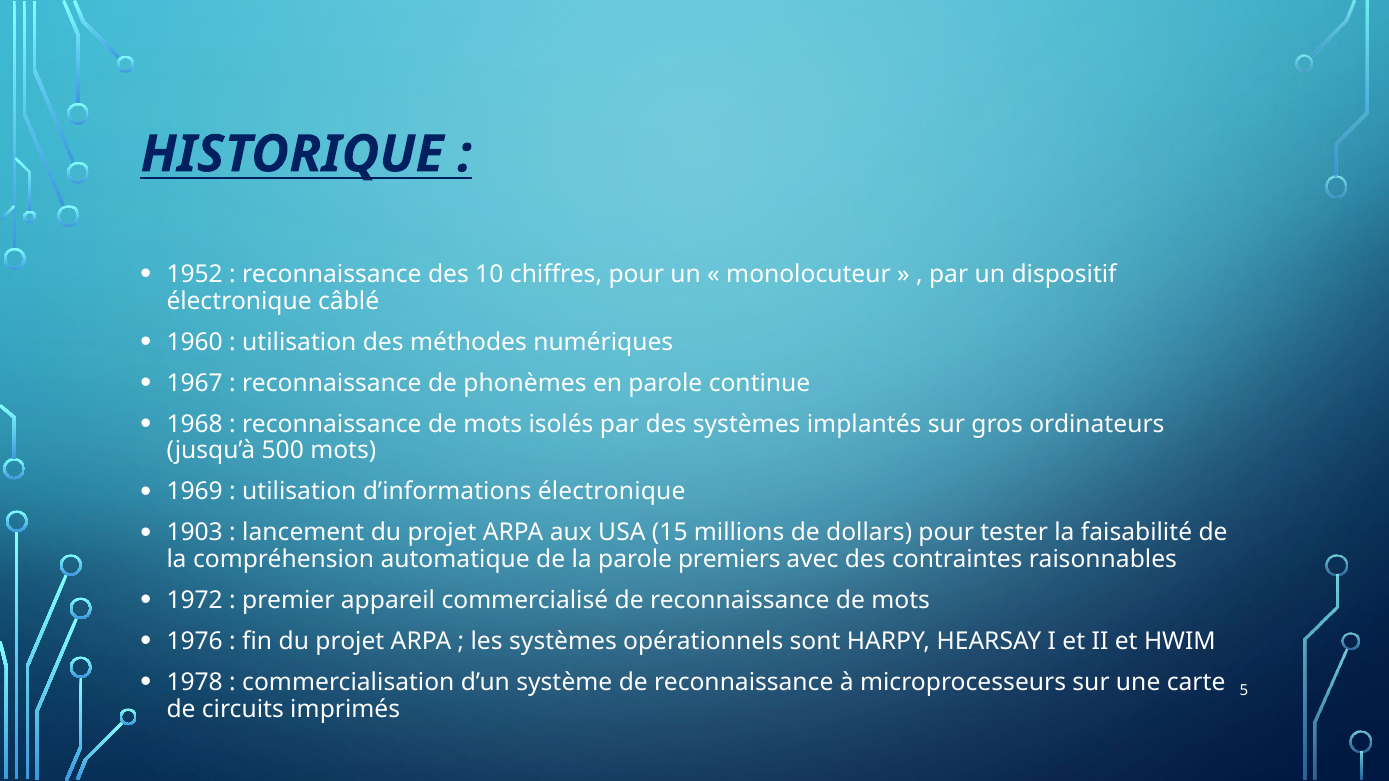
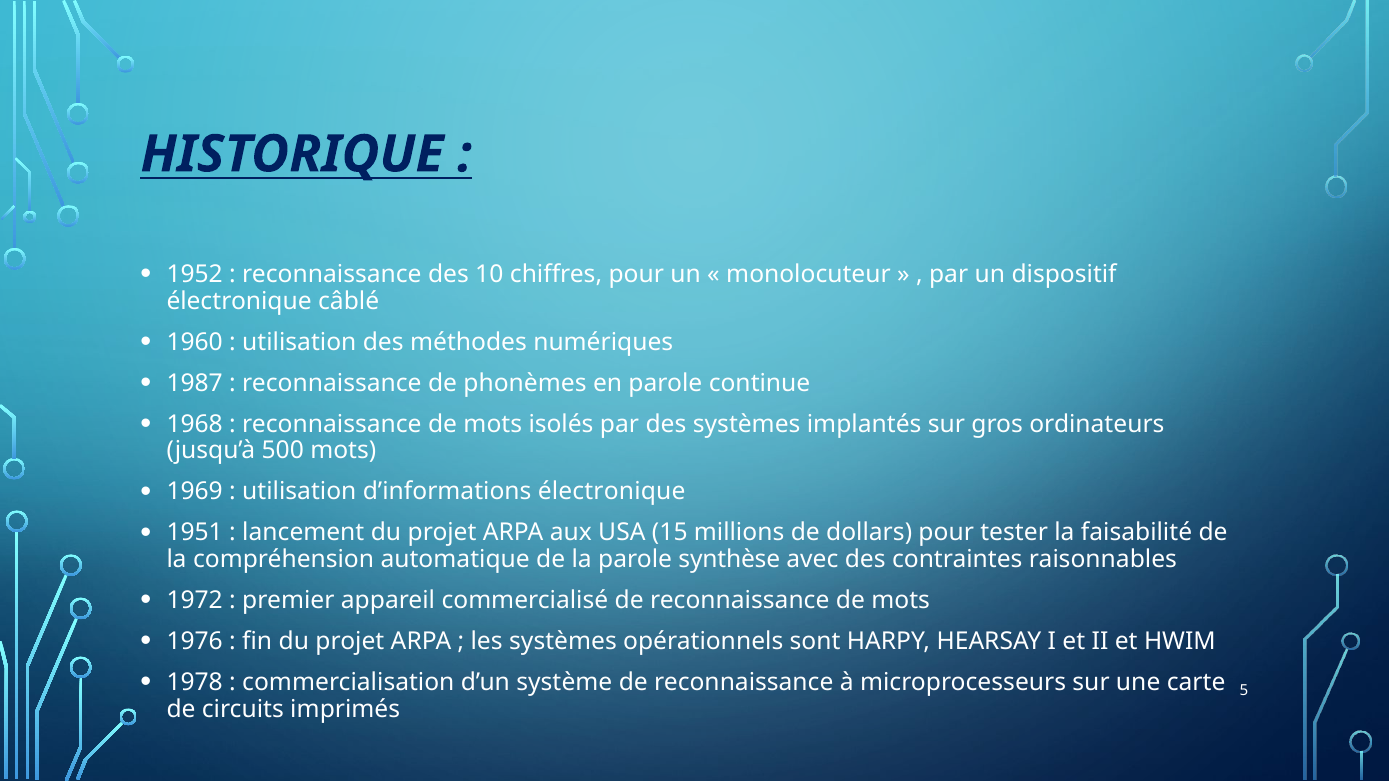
1967: 1967 -> 1987
1903: 1903 -> 1951
premiers: premiers -> synthèse
